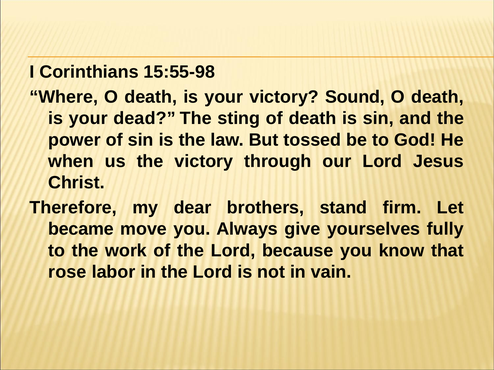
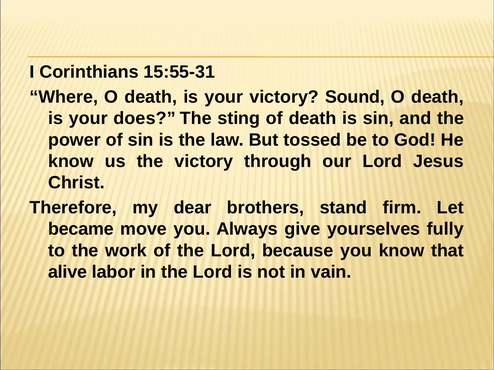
15:55-98: 15:55-98 -> 15:55-31
dead: dead -> does
when at (71, 161): when -> know
rose: rose -> alive
